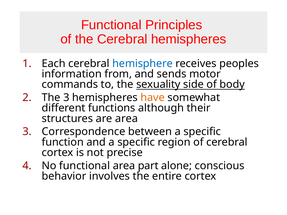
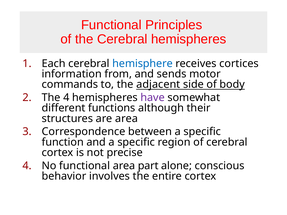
peoples: peoples -> cortices
sexuality: sexuality -> adjacent
The 3: 3 -> 4
have colour: orange -> purple
